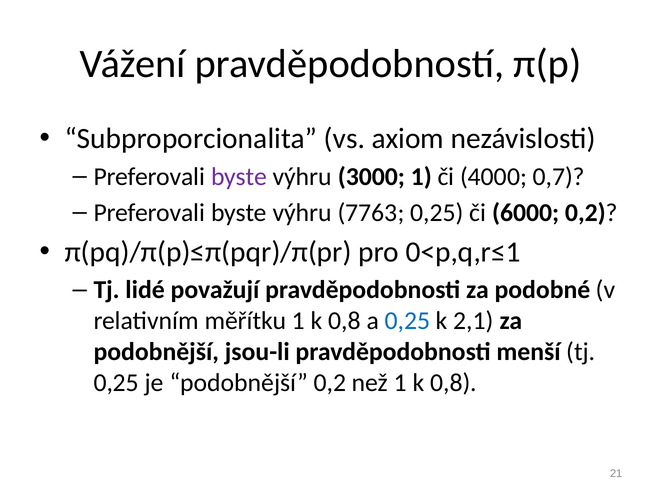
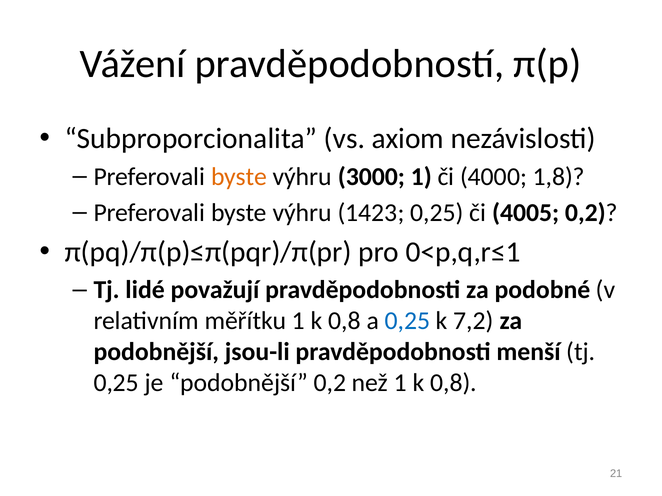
byste at (239, 177) colour: purple -> orange
0,7: 0,7 -> 1,8
7763: 7763 -> 1423
6000: 6000 -> 4005
2,1: 2,1 -> 7,2
